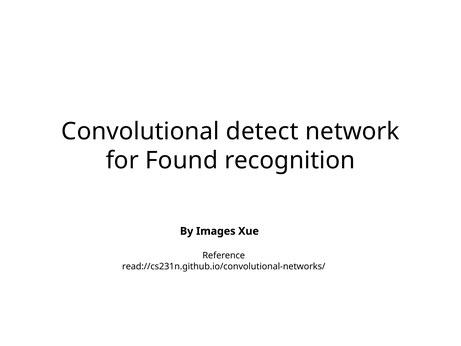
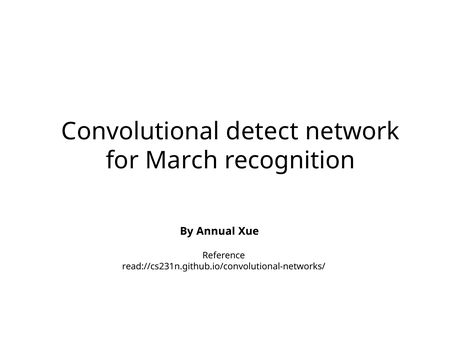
Found: Found -> March
Images: Images -> Annual
